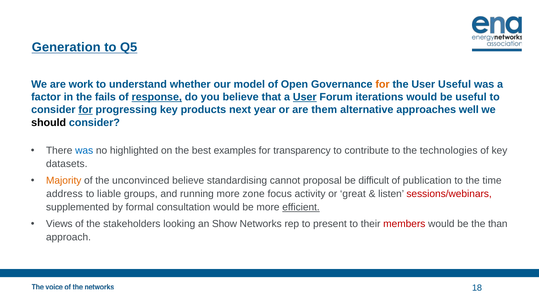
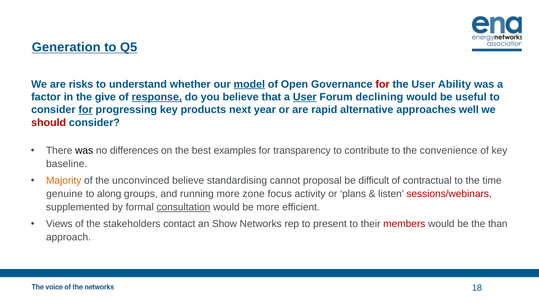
work: work -> risks
model underline: none -> present
for at (383, 84) colour: orange -> red
User Useful: Useful -> Ability
fails: fails -> give
iterations: iterations -> declining
them: them -> rapid
should colour: black -> red
was at (84, 151) colour: blue -> black
highlighted: highlighted -> differences
technologies: technologies -> convenience
datasets: datasets -> baseline
publication: publication -> contractual
address: address -> genuine
liable: liable -> along
great: great -> plans
consultation underline: none -> present
efficient underline: present -> none
looking: looking -> contact
